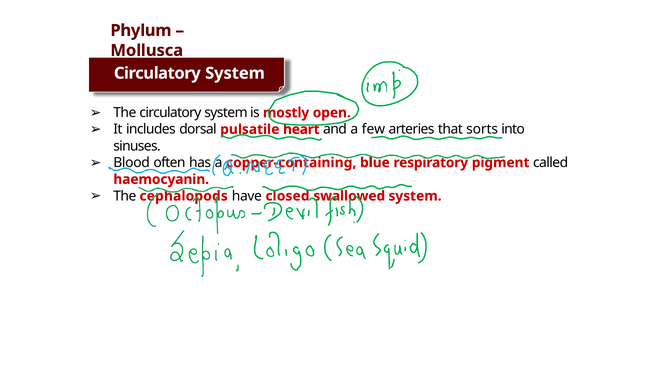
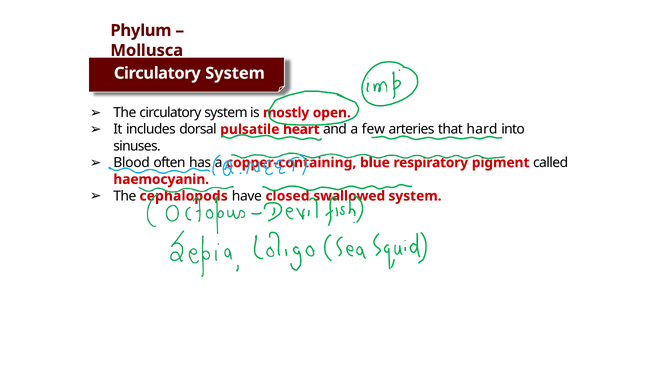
sorts: sorts -> hard
